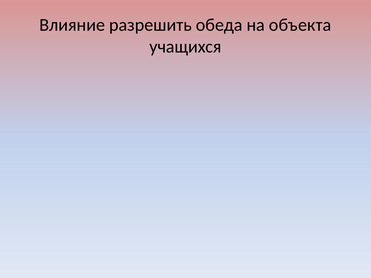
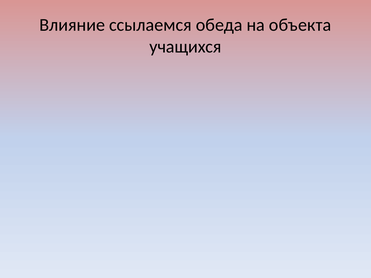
разрешить: разрешить -> ссылаемся
